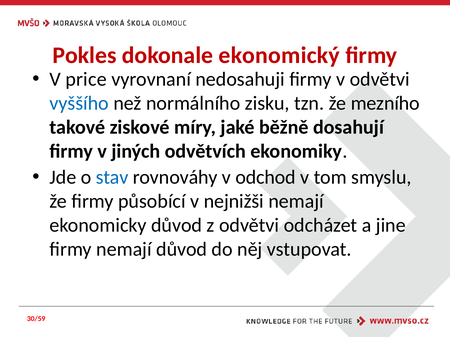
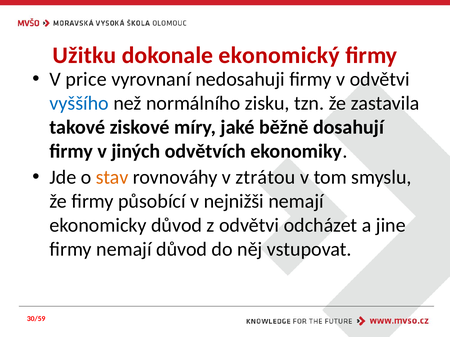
Pokles: Pokles -> Užitku
mezního: mezního -> zastavila
stav colour: blue -> orange
odchod: odchod -> ztrátou
